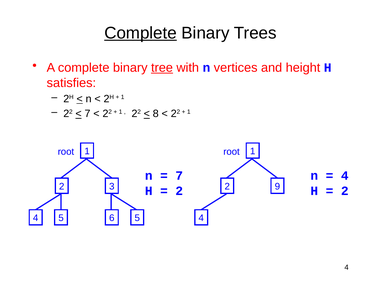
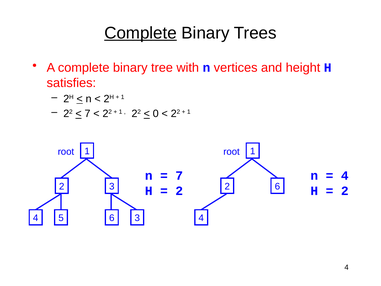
tree underline: present -> none
8: 8 -> 0
2 9: 9 -> 6
5 5: 5 -> 3
